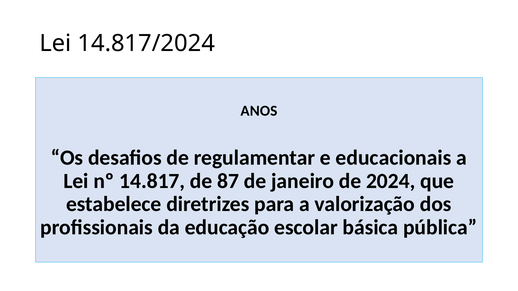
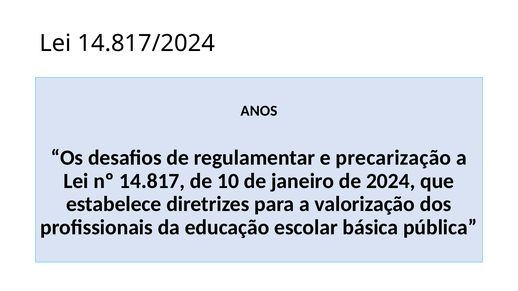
educacionais: educacionais -> precarização
87: 87 -> 10
